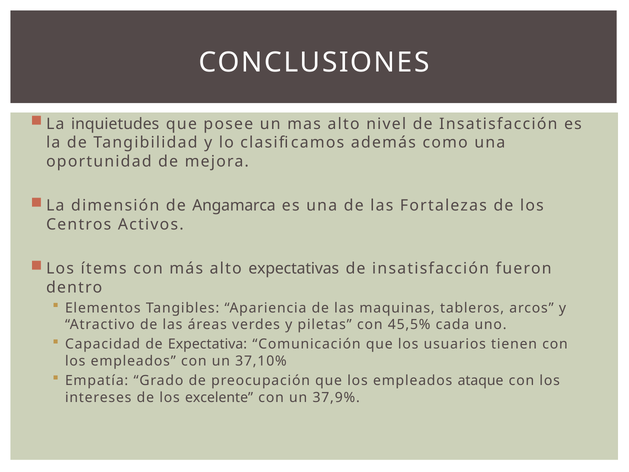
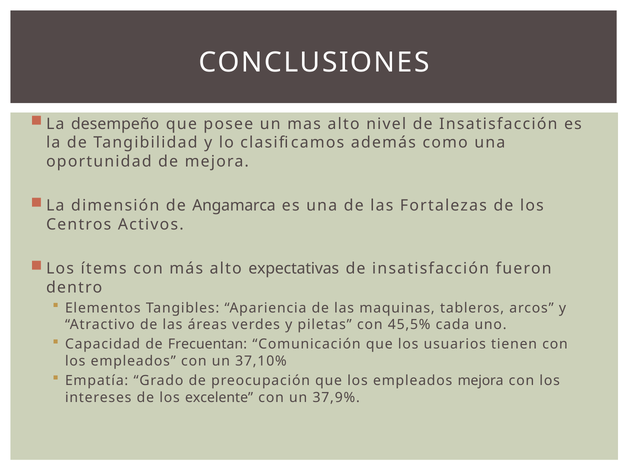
inquietudes: inquietudes -> desempeño
Expectativa: Expectativa -> Frecuentan
empleados ataque: ataque -> mejora
